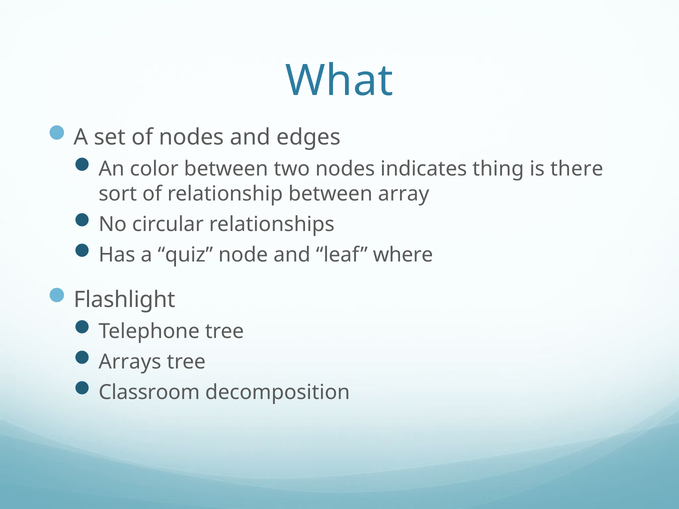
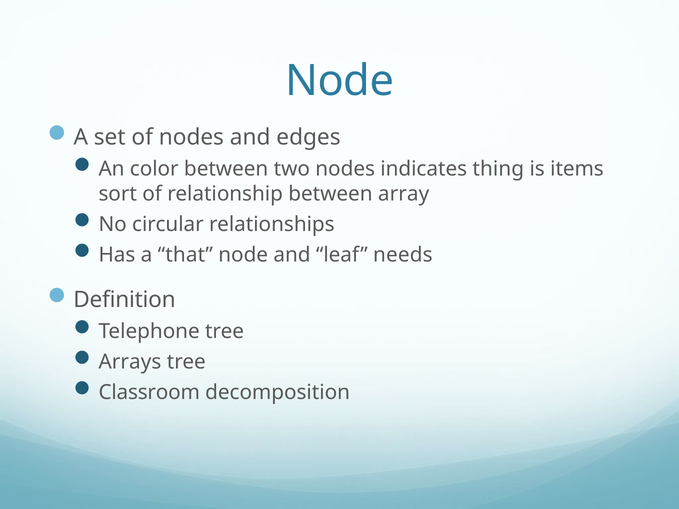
What at (339, 81): What -> Node
there: there -> items
quiz: quiz -> that
where: where -> needs
Flashlight: Flashlight -> Definition
